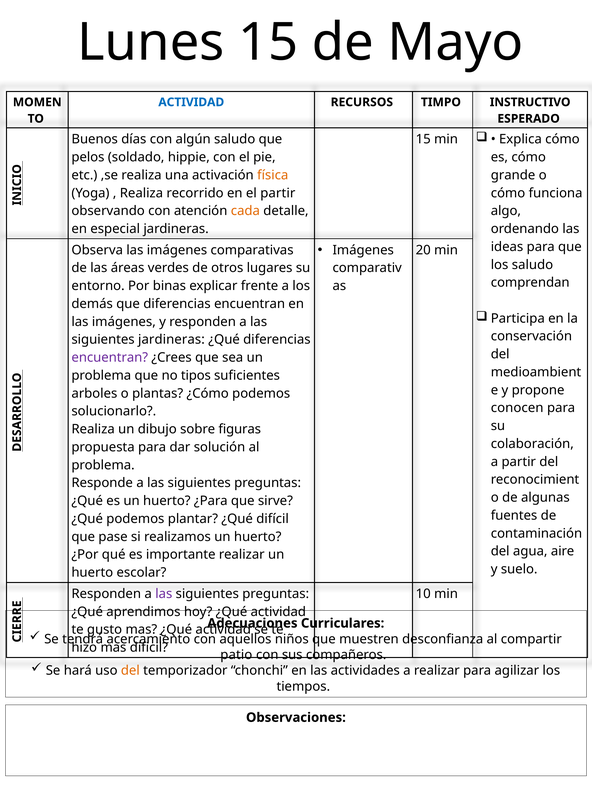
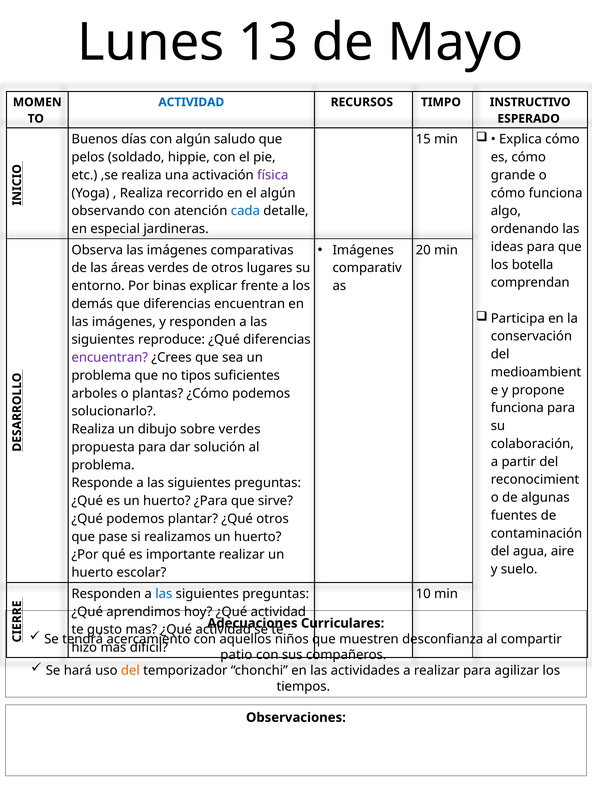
Lunes 15: 15 -> 13
física colour: orange -> purple
el partir: partir -> algún
cada colour: orange -> blue
los saludo: saludo -> botella
siguientes jardineras: jardineras -> reproduce
conocen at (517, 408): conocen -> funciona
sobre figuras: figuras -> verdes
¿Qué difícil: difícil -> otros
las at (164, 593) colour: purple -> blue
